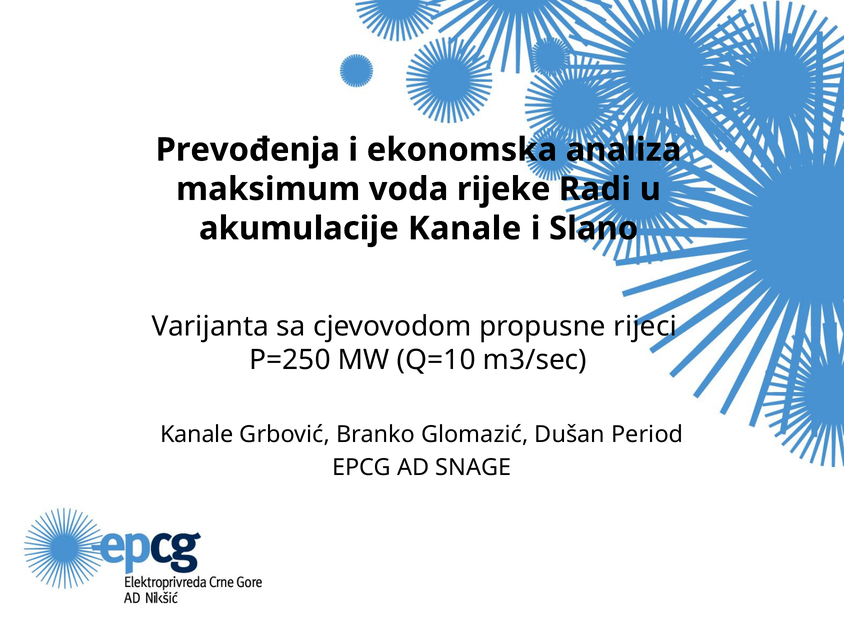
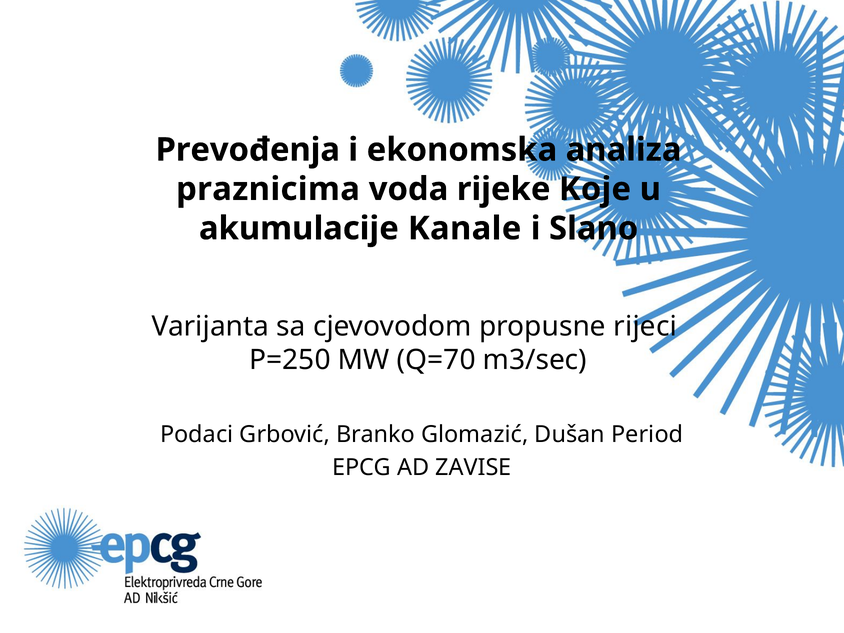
maksimum: maksimum -> praznicima
Radi: Radi -> Koje
Q=10: Q=10 -> Q=70
Kanale at (197, 435): Kanale -> Podaci
SNAGE: SNAGE -> ZAVISE
